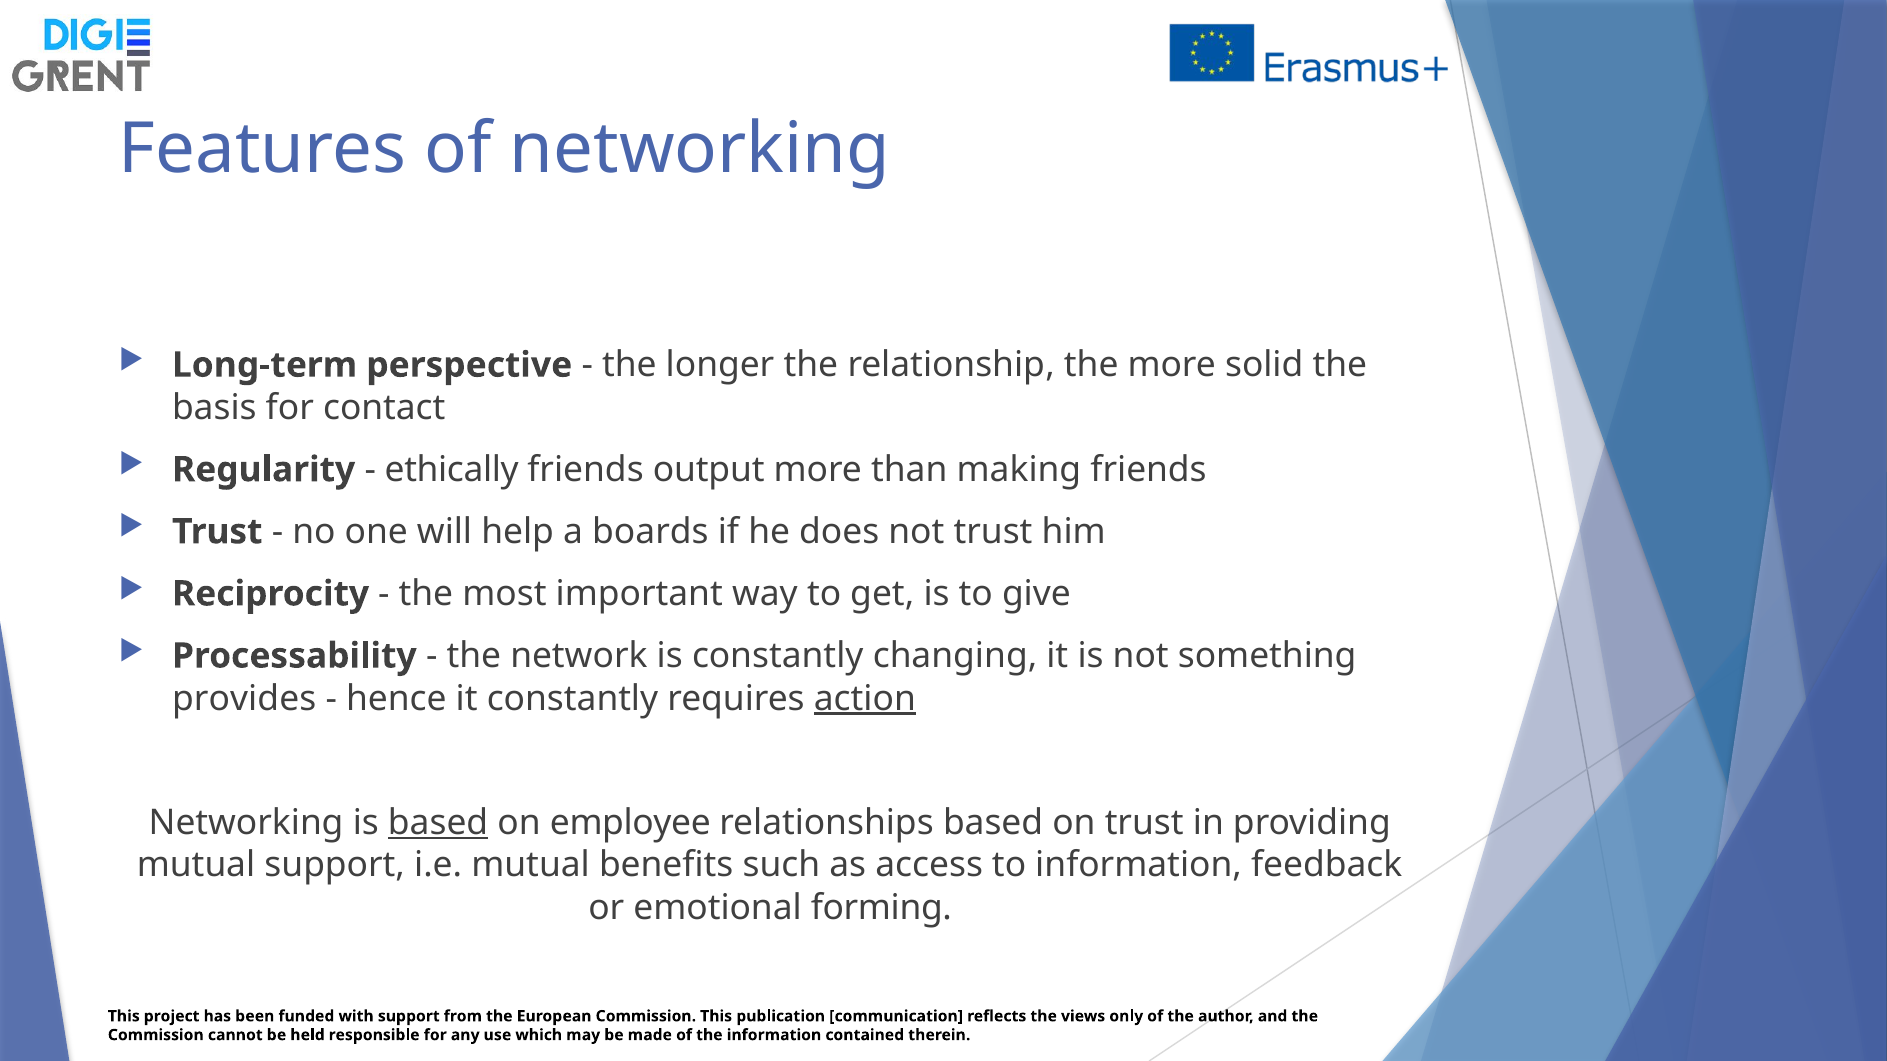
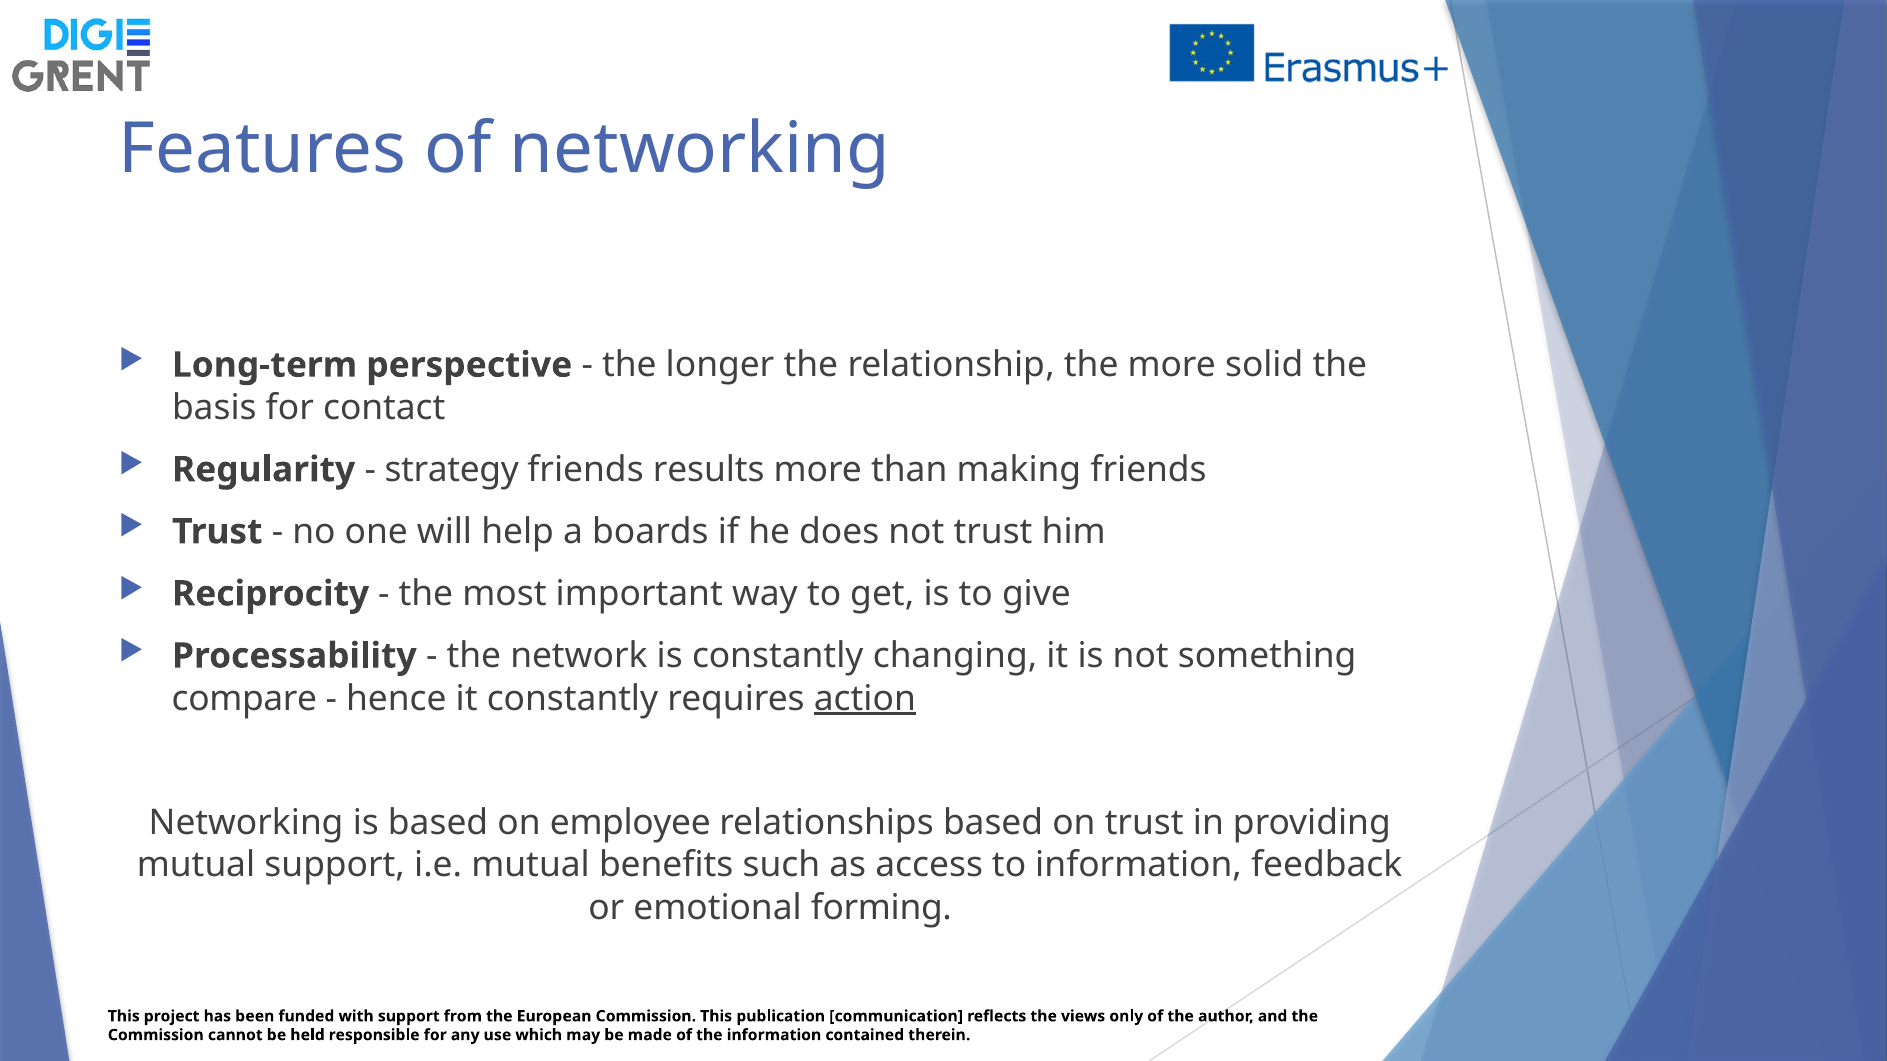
ethically: ethically -> strategy
output: output -> results
provides: provides -> compare
based at (438, 823) underline: present -> none
